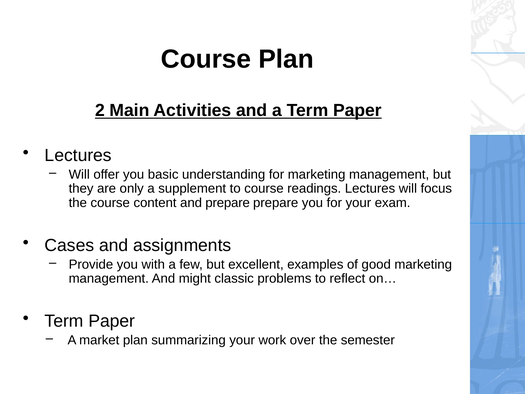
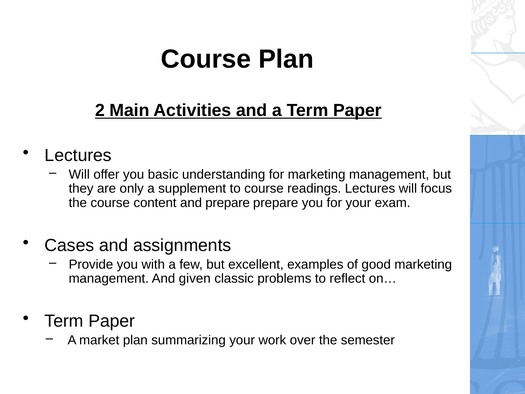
might: might -> given
